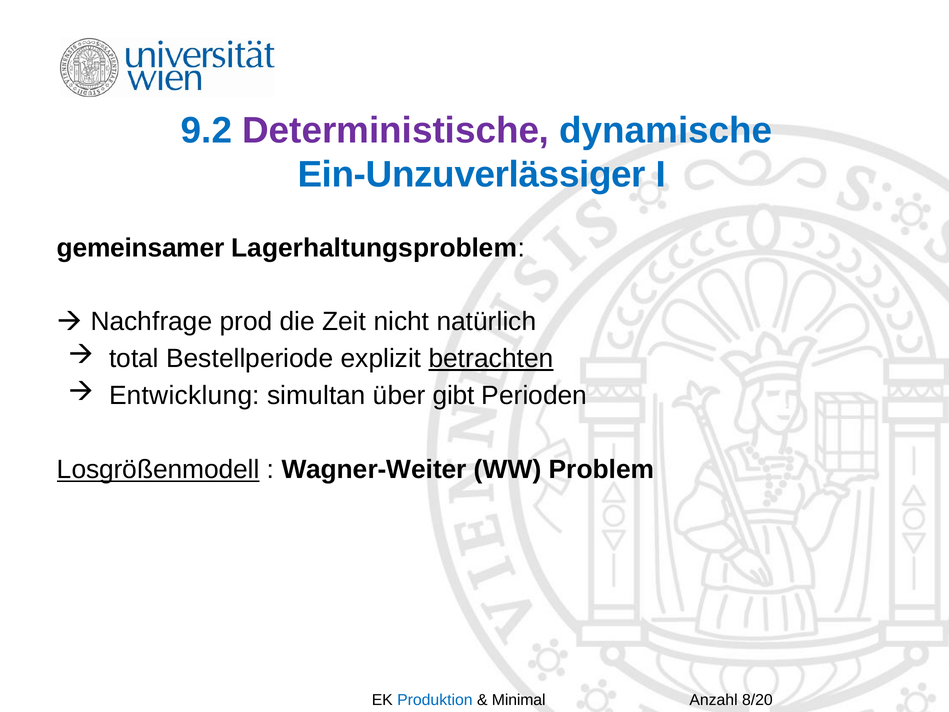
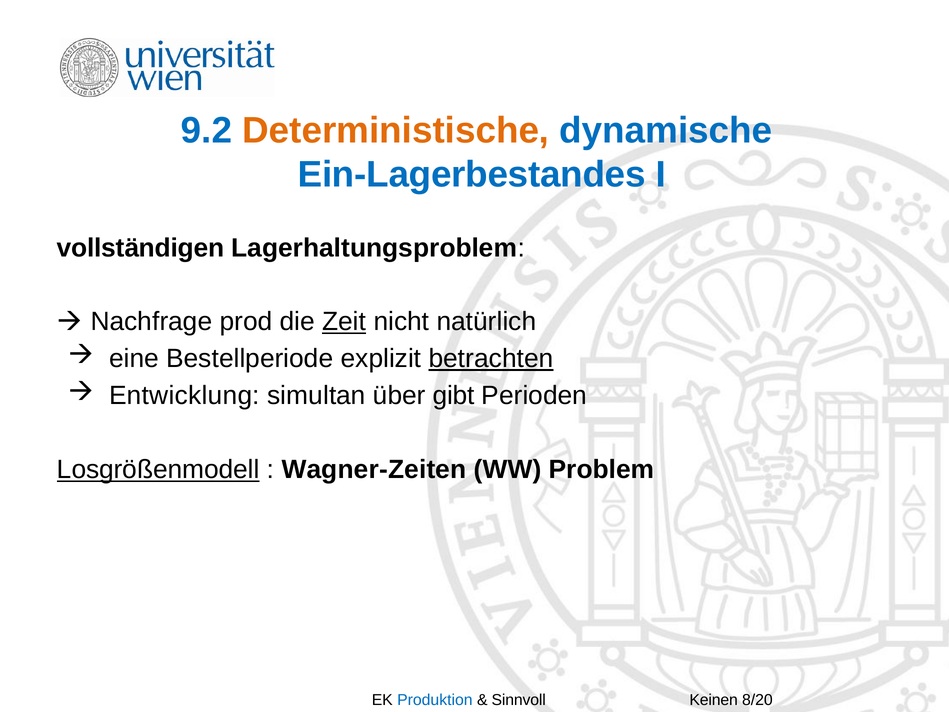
Deterministische colour: purple -> orange
Ein-Unzuverlässiger: Ein-Unzuverlässiger -> Ein-Lagerbestandes
gemeinsamer: gemeinsamer -> vollständigen
Zeit underline: none -> present
total: total -> eine
Wagner-Weiter: Wagner-Weiter -> Wagner-Zeiten
Anzahl: Anzahl -> Keinen
Minimal: Minimal -> Sinnvoll
